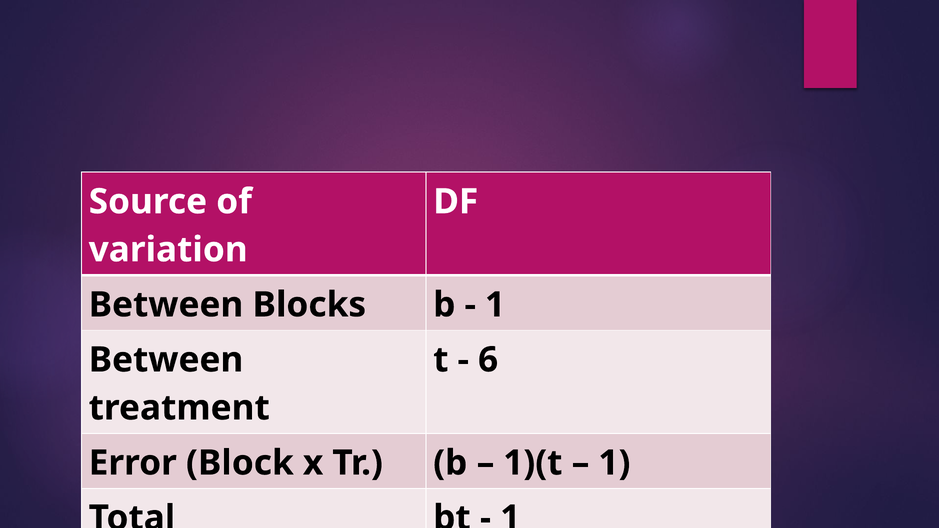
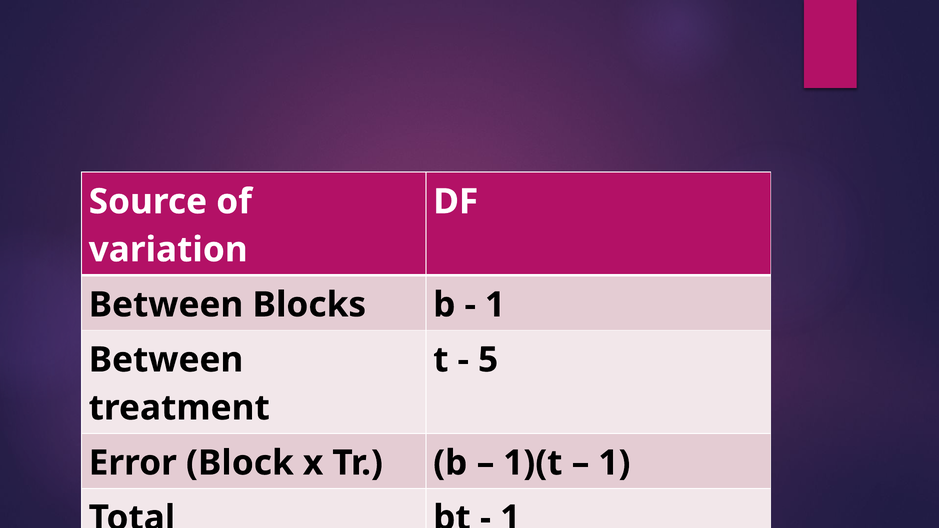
6: 6 -> 5
